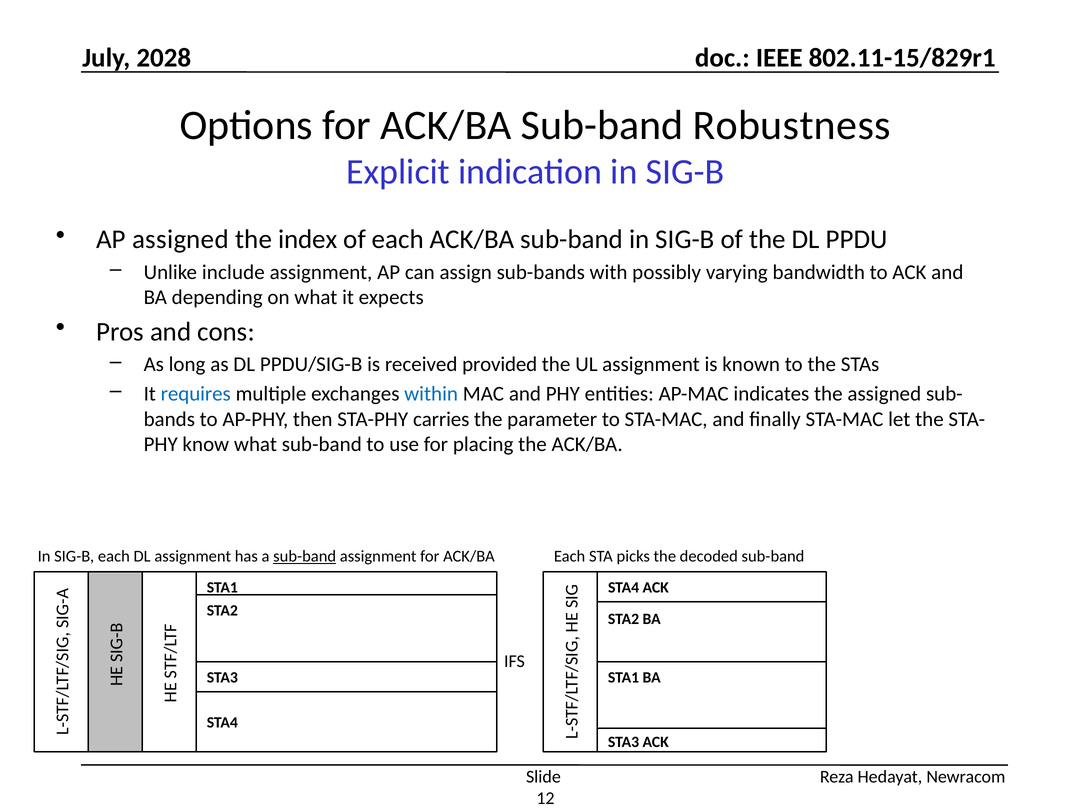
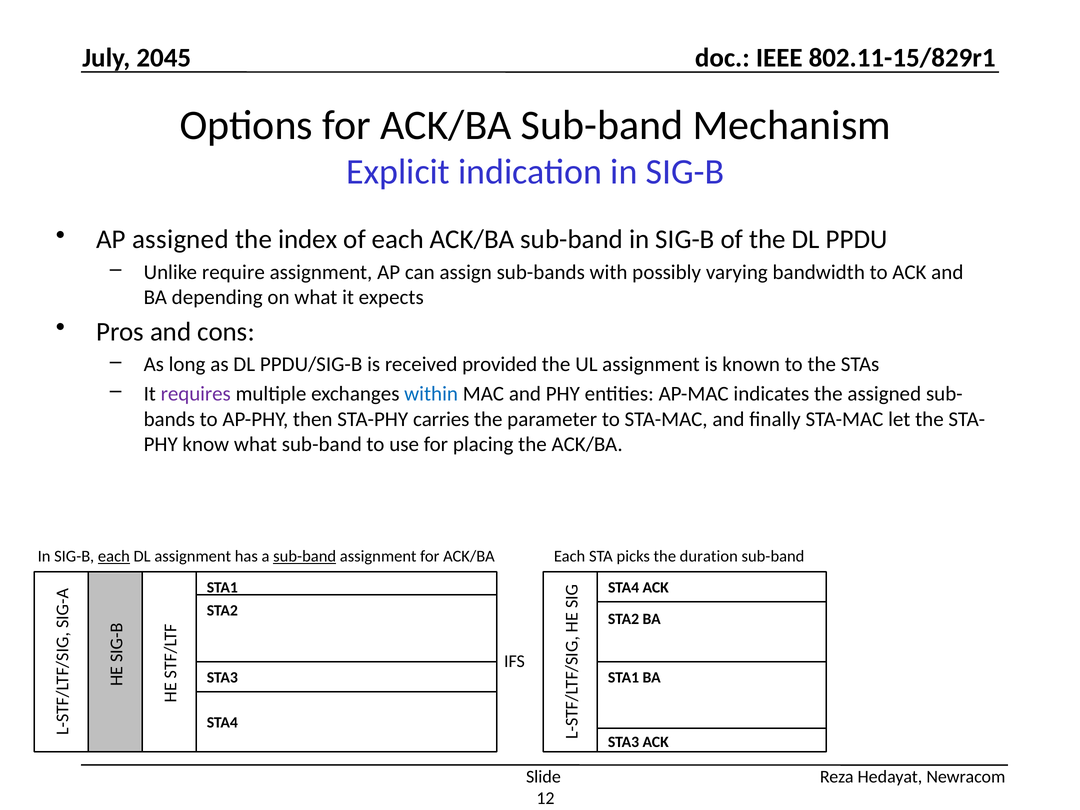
2028: 2028 -> 2045
Robustness: Robustness -> Mechanism
include: include -> require
requires colour: blue -> purple
each at (114, 556) underline: none -> present
decoded: decoded -> duration
